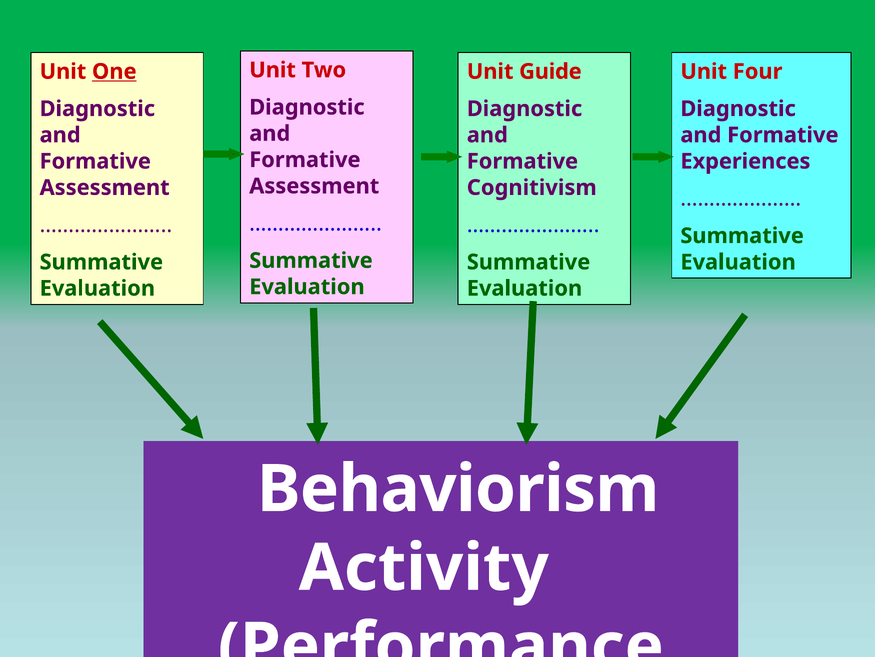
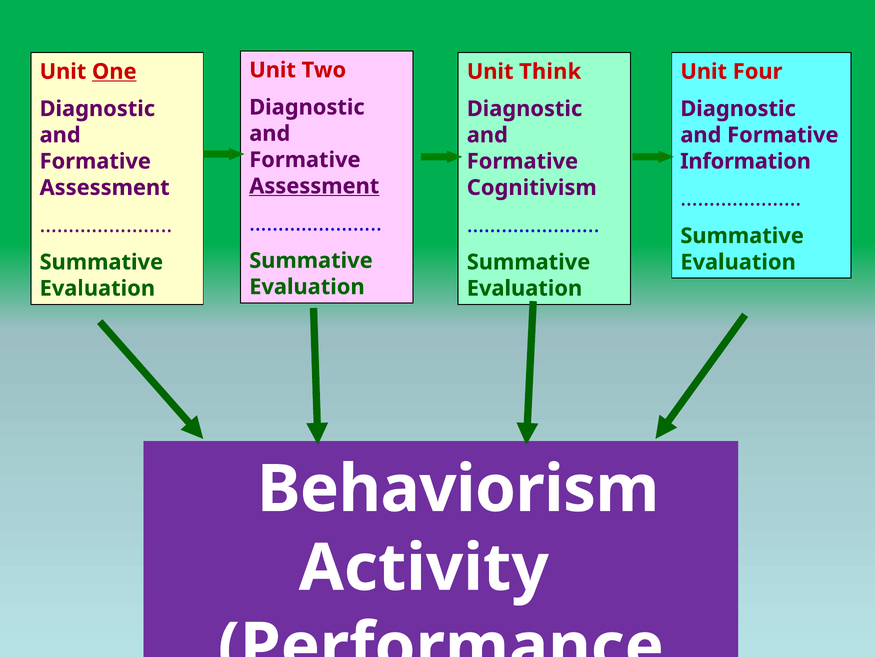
Guide: Guide -> Think
Experiences: Experiences -> Information
Assessment at (314, 186) underline: none -> present
